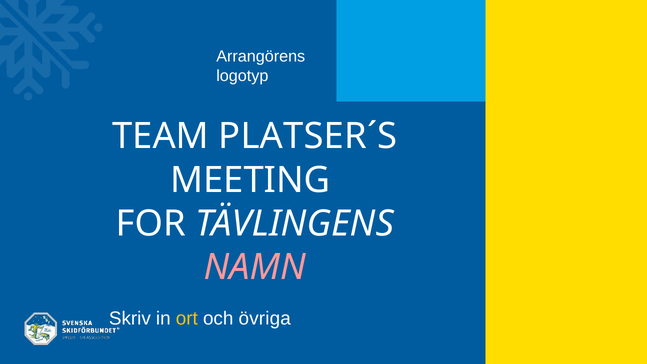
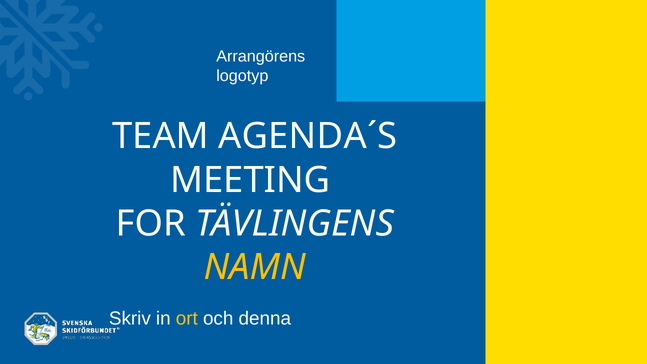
PLATSER´S: PLATSER´S -> AGENDA´S
NAMN colour: pink -> yellow
övriga: övriga -> denna
